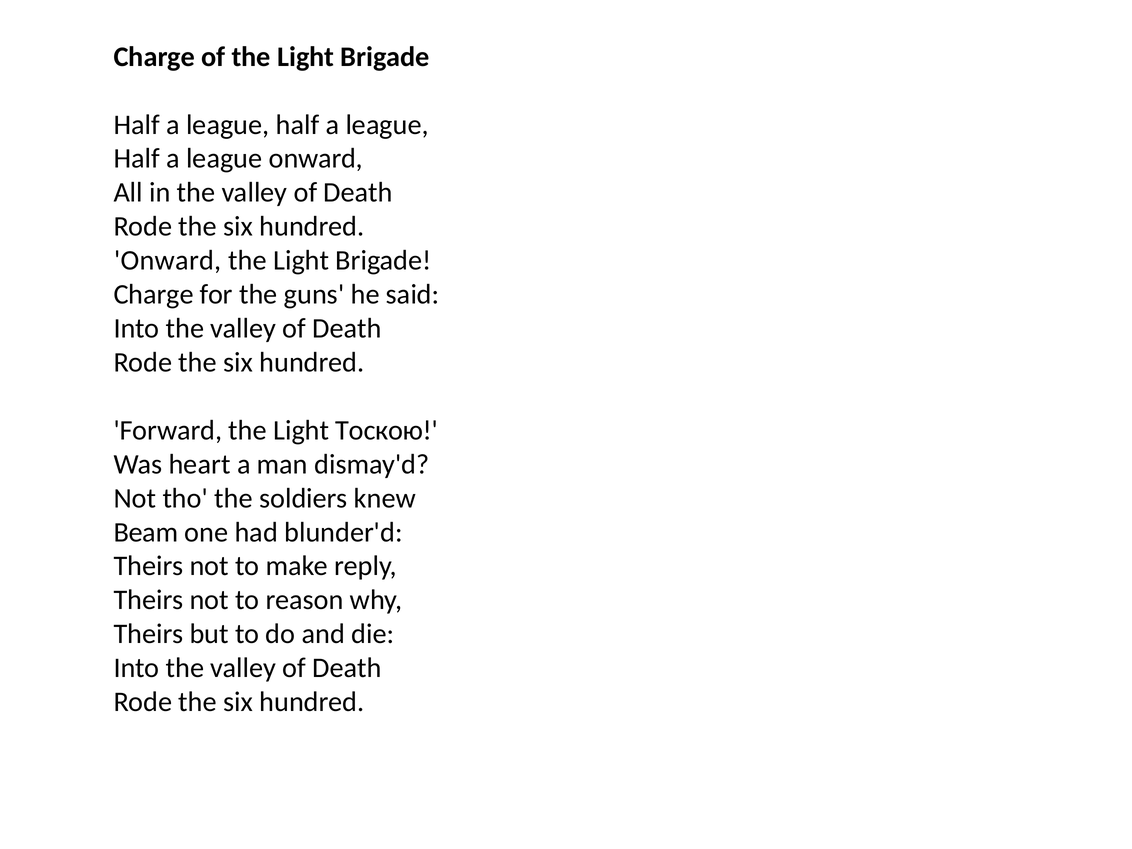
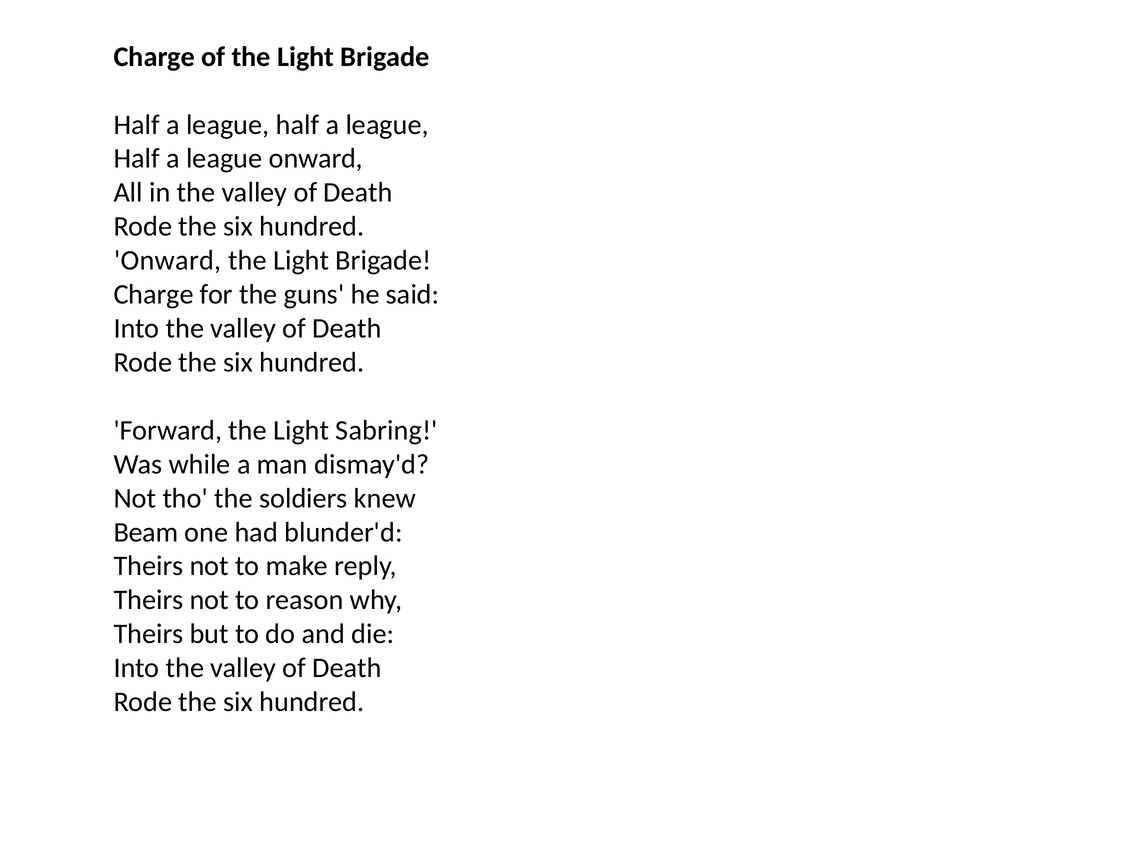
Тоскою: Тоскою -> Sabring
heart: heart -> while
